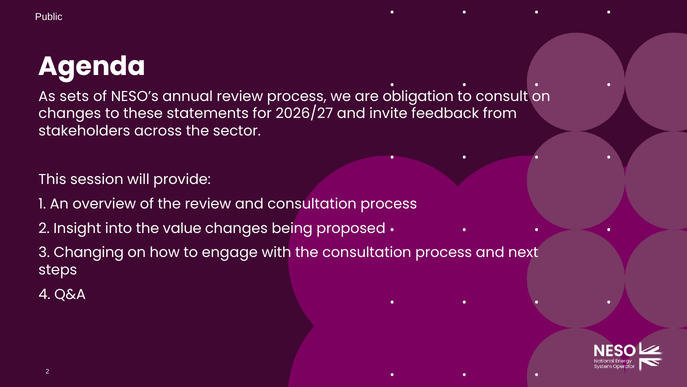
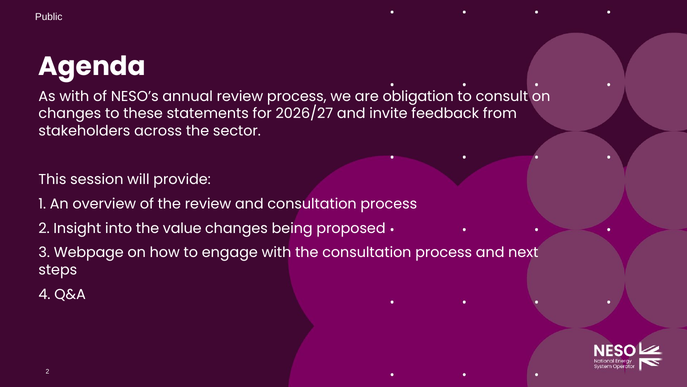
As sets: sets -> with
Changing: Changing -> Webpage
